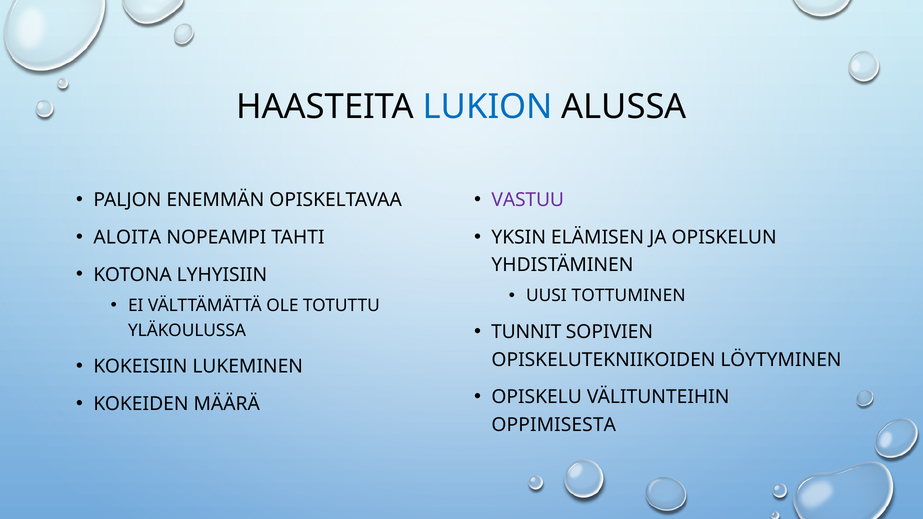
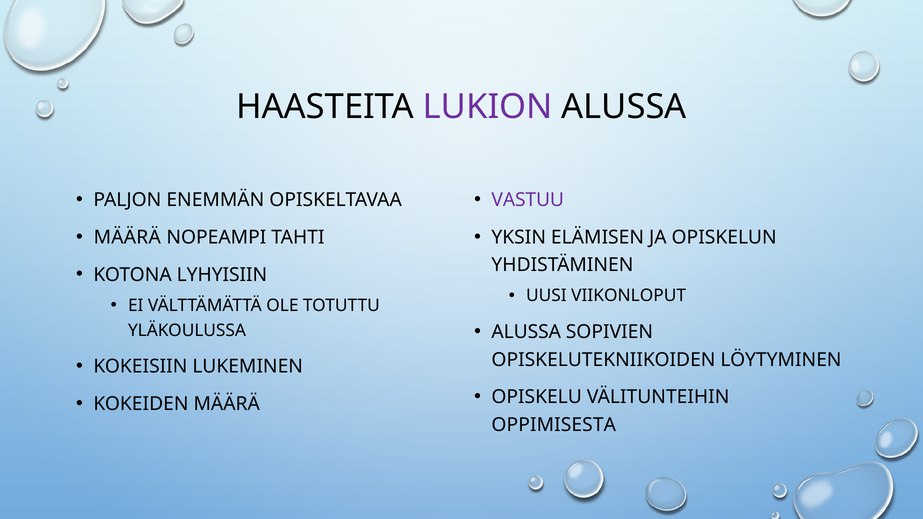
LUKION colour: blue -> purple
ALOITA at (127, 237): ALOITA -> MÄÄRÄ
TOTTUMINEN: TOTTUMINEN -> VIIKONLOPUT
TUNNIT at (526, 332): TUNNIT -> ALUSSA
